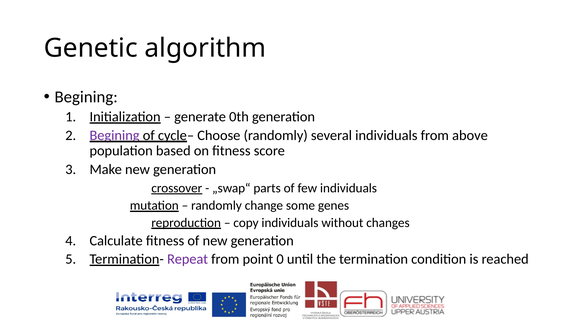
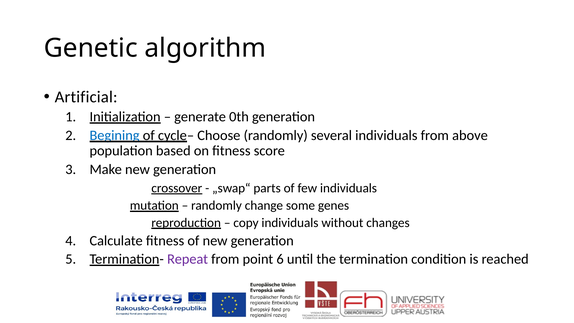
Begining at (86, 97): Begining -> Artificial
Begining at (115, 135) colour: purple -> blue
0: 0 -> 6
